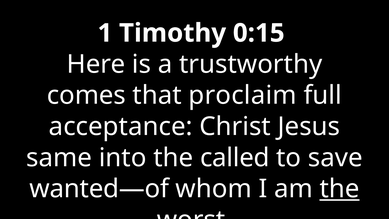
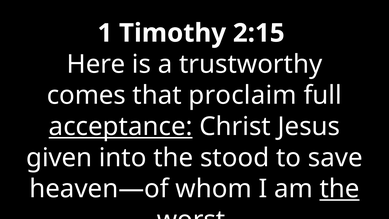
0:15: 0:15 -> 2:15
acceptance underline: none -> present
same: same -> given
called: called -> stood
wanted—of: wanted—of -> heaven—of
